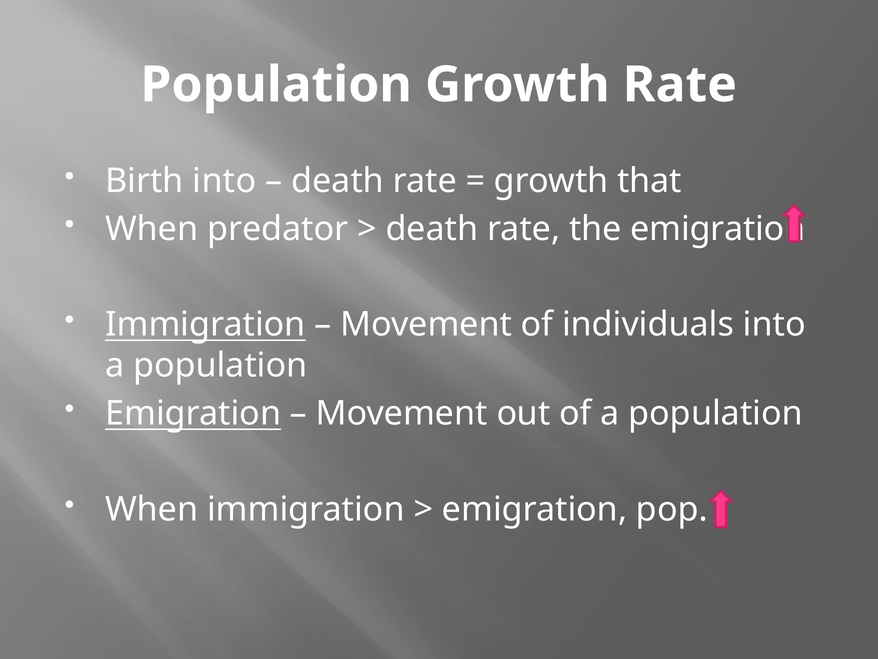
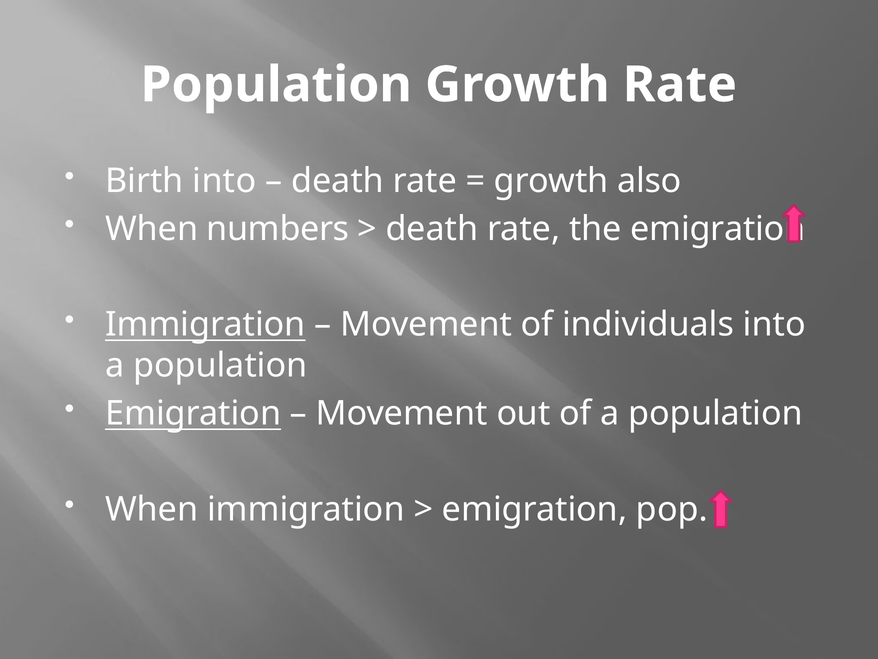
that: that -> also
predator: predator -> numbers
